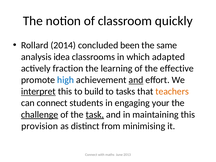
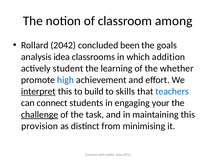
quickly: quickly -> among
2014: 2014 -> 2042
same: same -> goals
adapted: adapted -> addition
fraction: fraction -> student
effective: effective -> whether
and at (136, 80) underline: present -> none
tasks: tasks -> skills
teachers colour: orange -> blue
task underline: present -> none
